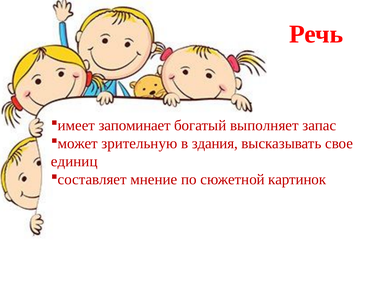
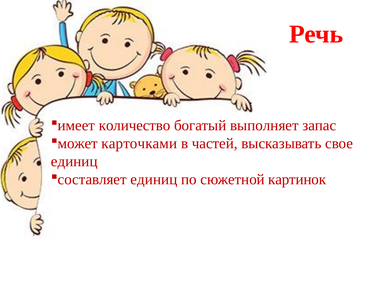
запоминает: запоминает -> количество
зрительную: зрительную -> карточками
здания: здания -> частей
мнение at (154, 180): мнение -> единиц
